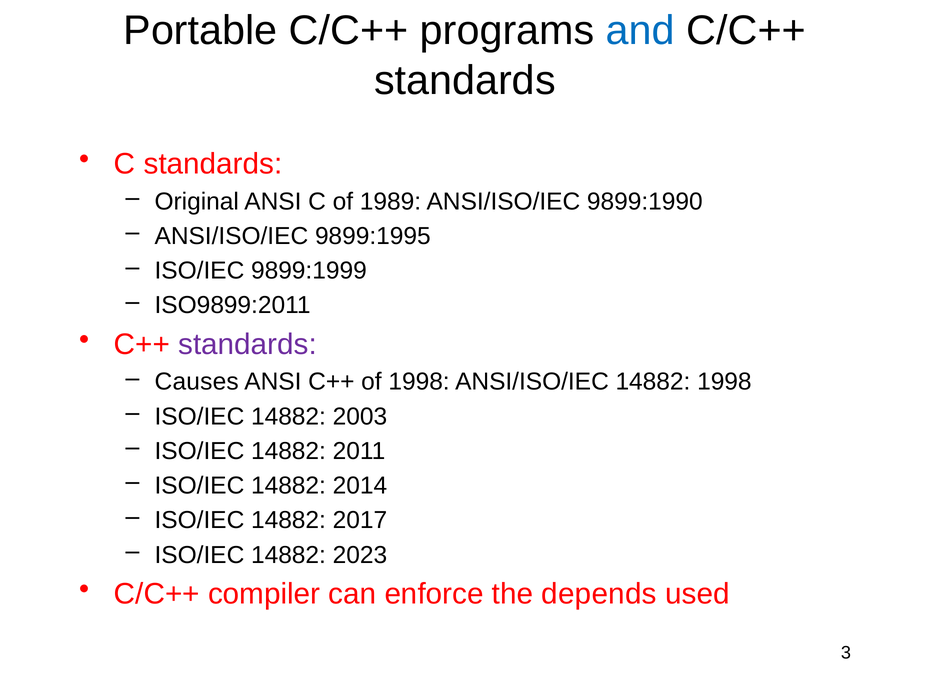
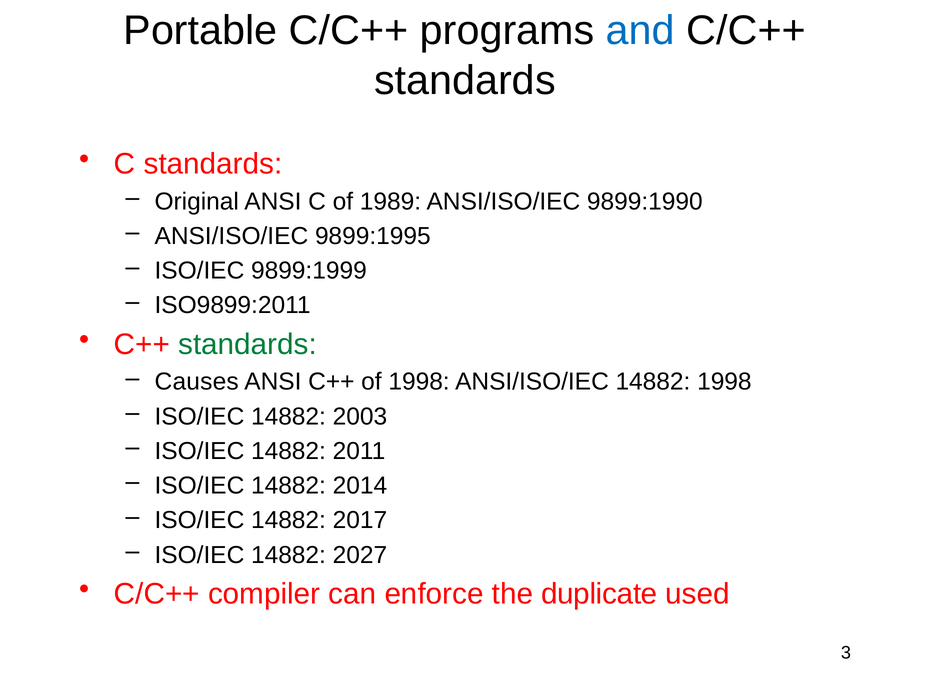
standards at (248, 344) colour: purple -> green
2023: 2023 -> 2027
depends: depends -> duplicate
